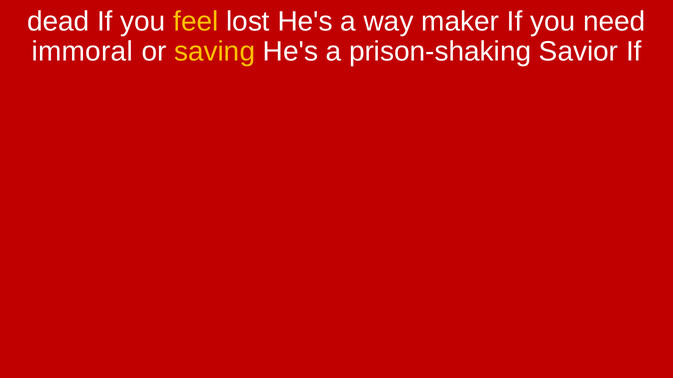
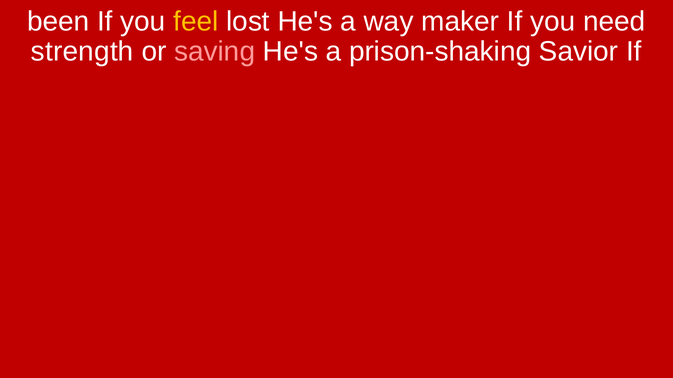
dead: dead -> been
immoral: immoral -> strength
saving colour: yellow -> pink
